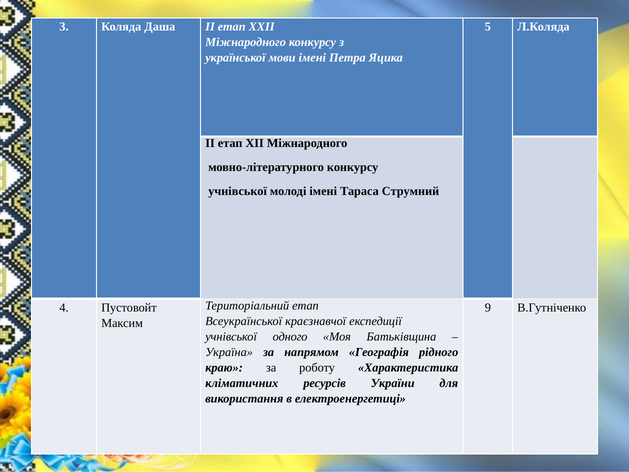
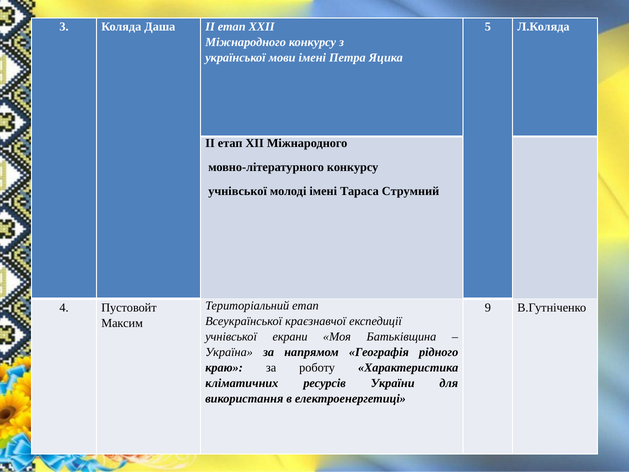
одного: одного -> екрани
